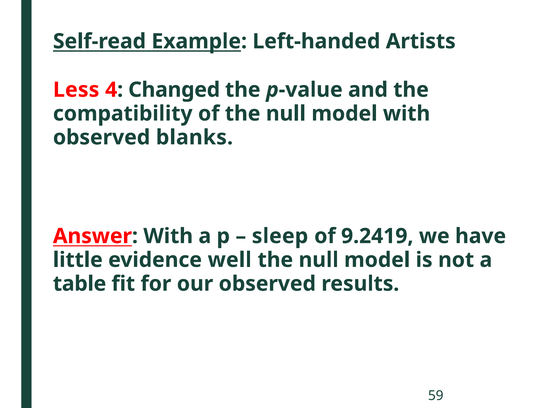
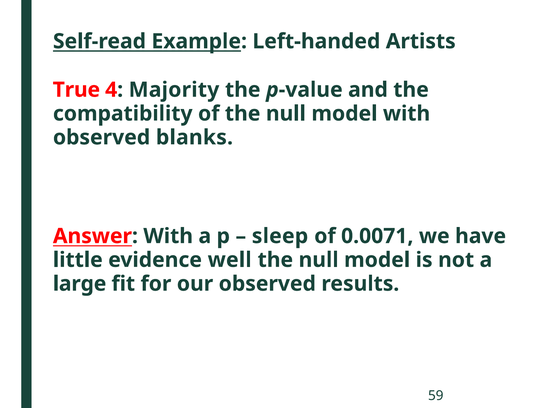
Less: Less -> True
Changed: Changed -> Majority
9.2419: 9.2419 -> 0.0071
table: table -> large
